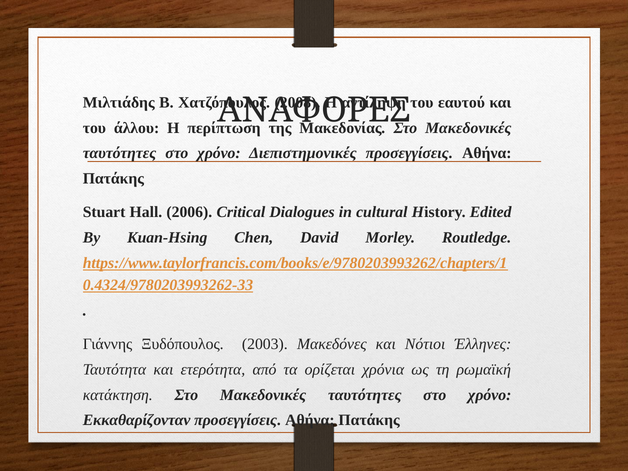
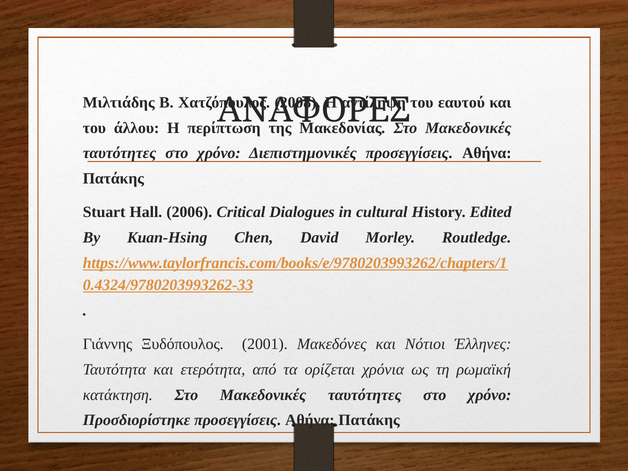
2003: 2003 -> 2001
Εκκαθαρίζονταν: Εκκαθαρίζονταν -> Προσδιορίστηκε
